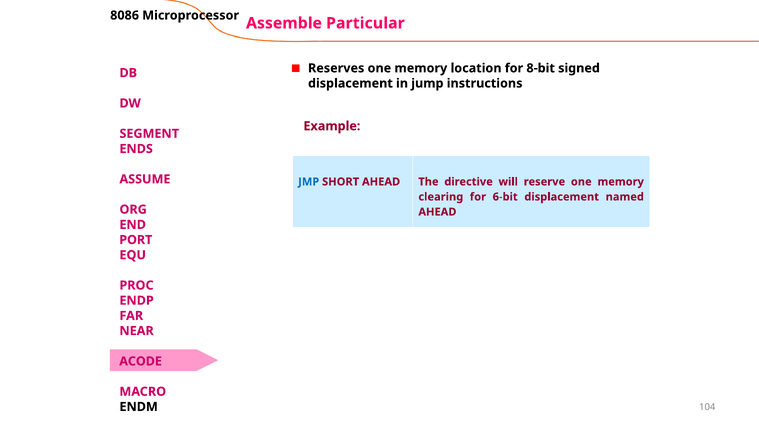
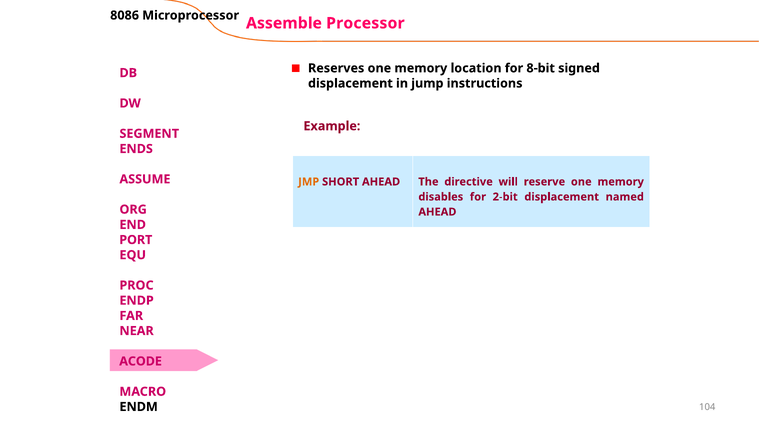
Particular: Particular -> Processor
JMP colour: blue -> orange
clearing: clearing -> disables
6-bit: 6-bit -> 2-bit
